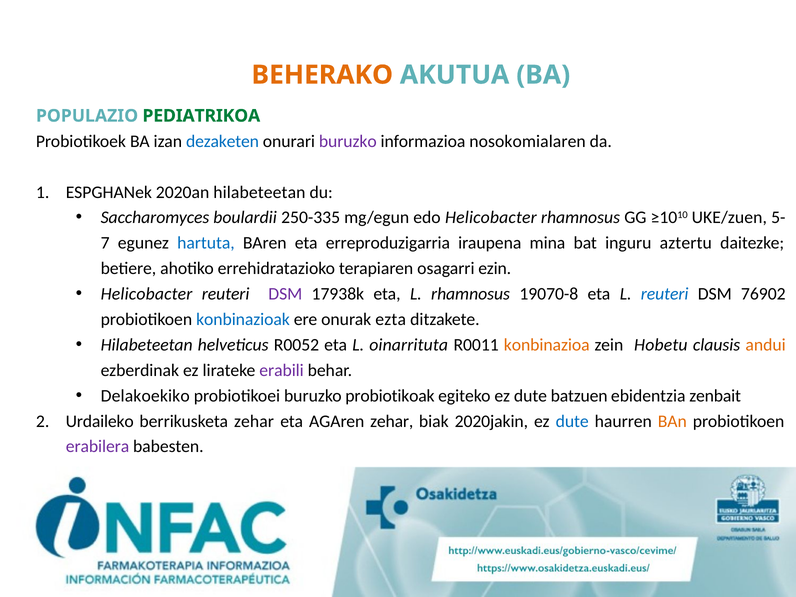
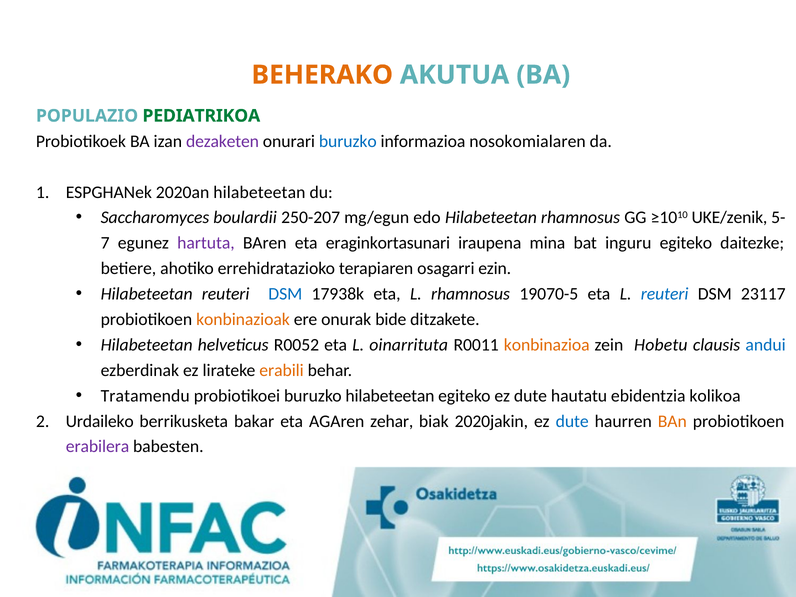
dezaketen colour: blue -> purple
buruzko at (348, 141) colour: purple -> blue
250-335: 250-335 -> 250-207
edo Helicobacter: Helicobacter -> Hilabeteetan
UKE/zuen: UKE/zuen -> UKE/zenik
hartuta colour: blue -> purple
erreproduzigarria: erreproduzigarria -> eraginkortasunari
inguru aztertu: aztertu -> egiteko
Helicobacter at (147, 294): Helicobacter -> Hilabeteetan
DSM at (285, 294) colour: purple -> blue
19070-8: 19070-8 -> 19070-5
76902: 76902 -> 23117
konbinazioak colour: blue -> orange
ezta: ezta -> bide
andui colour: orange -> blue
erabili colour: purple -> orange
Delakoekiko: Delakoekiko -> Tratamendu
buruzko probiotikoak: probiotikoak -> hilabeteetan
batzuen: batzuen -> hautatu
zenbait: zenbait -> kolikoa
berrikusketa zehar: zehar -> bakar
